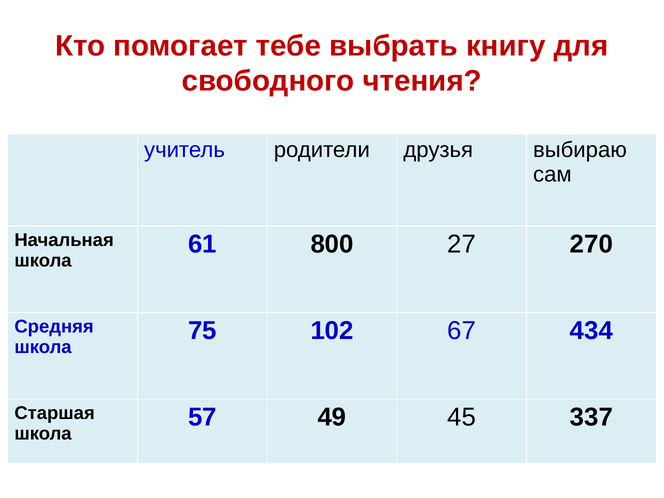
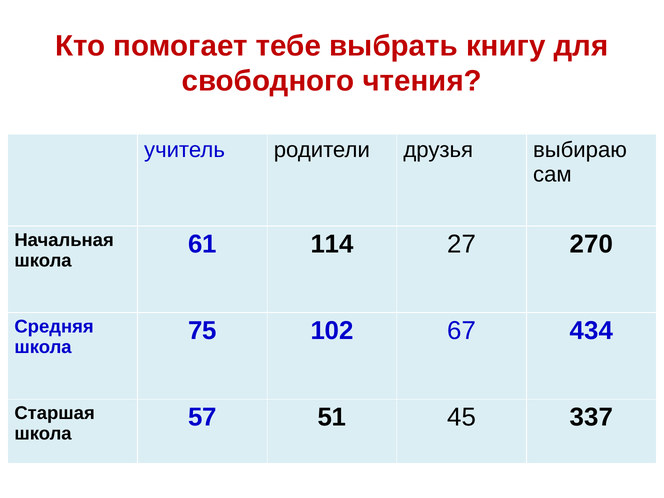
800: 800 -> 114
49: 49 -> 51
